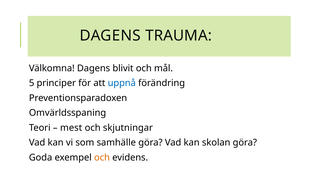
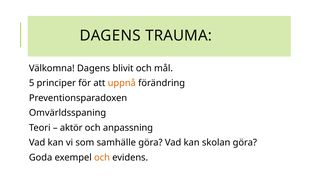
uppnå colour: blue -> orange
mest: mest -> aktör
skjutningar: skjutningar -> anpassning
